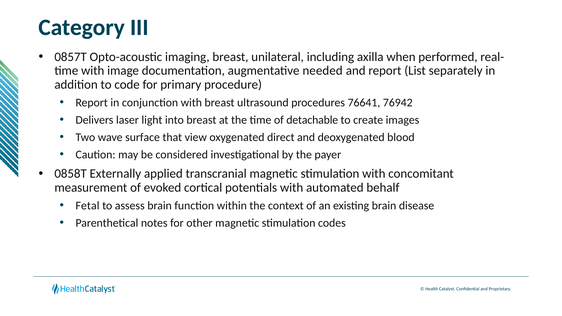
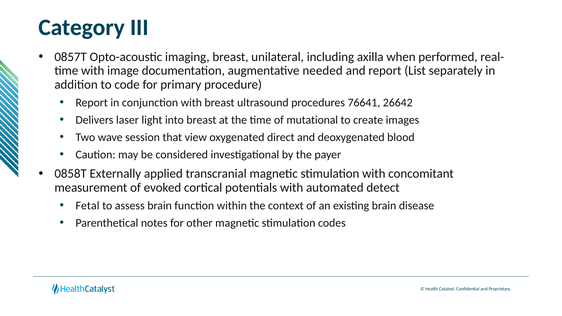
76942: 76942 -> 26642
detachable: detachable -> mutational
surface: surface -> session
behalf: behalf -> detect
